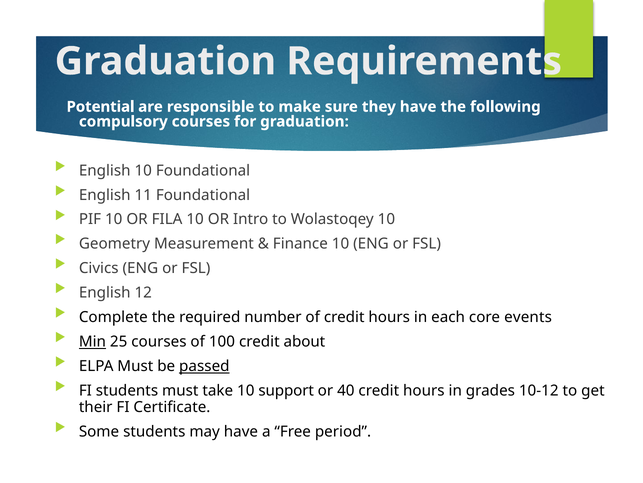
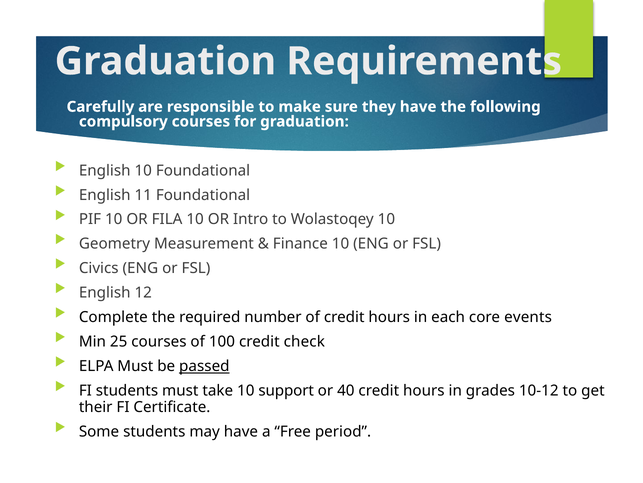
Potential: Potential -> Carefully
Min underline: present -> none
about: about -> check
